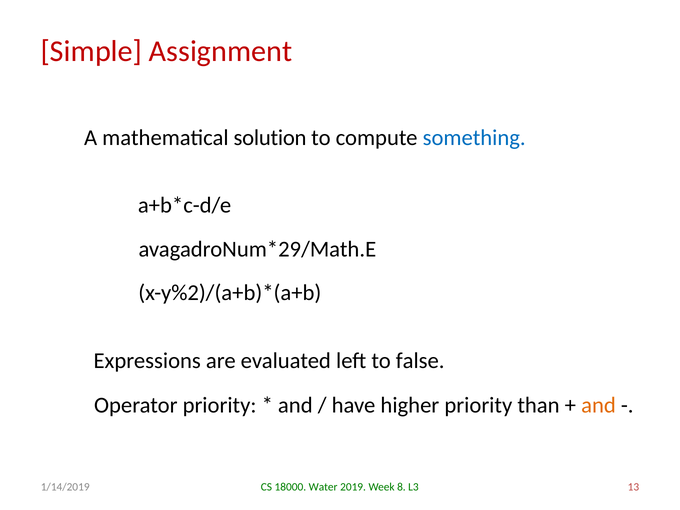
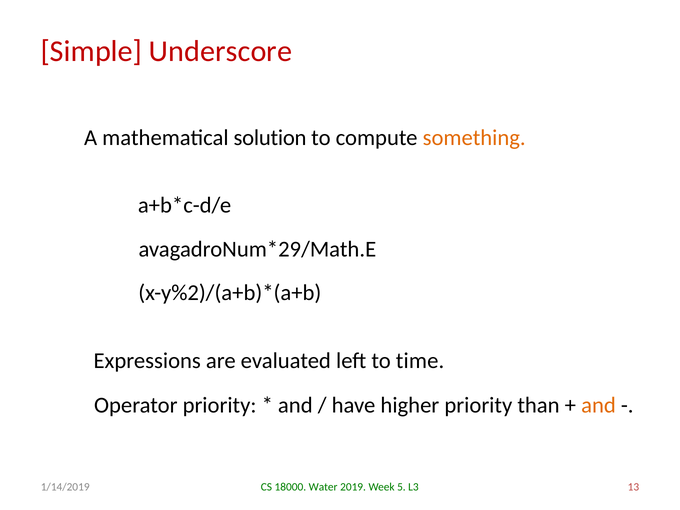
Assignment: Assignment -> Underscore
something colour: blue -> orange
false: false -> time
8: 8 -> 5
